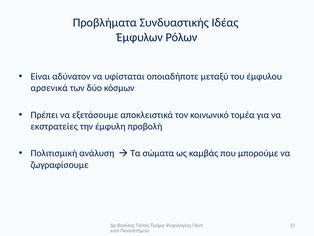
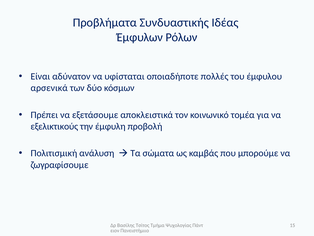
μεταξύ: μεταξύ -> πολλές
εκστρατείες: εκστρατείες -> εξελικτικούς
